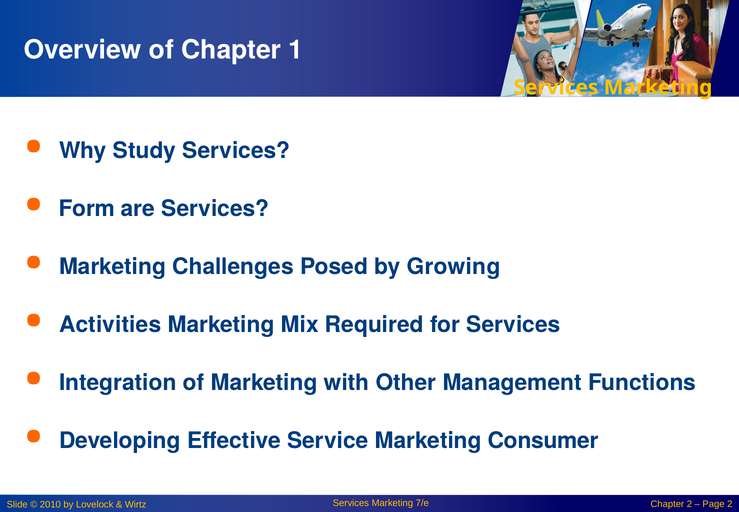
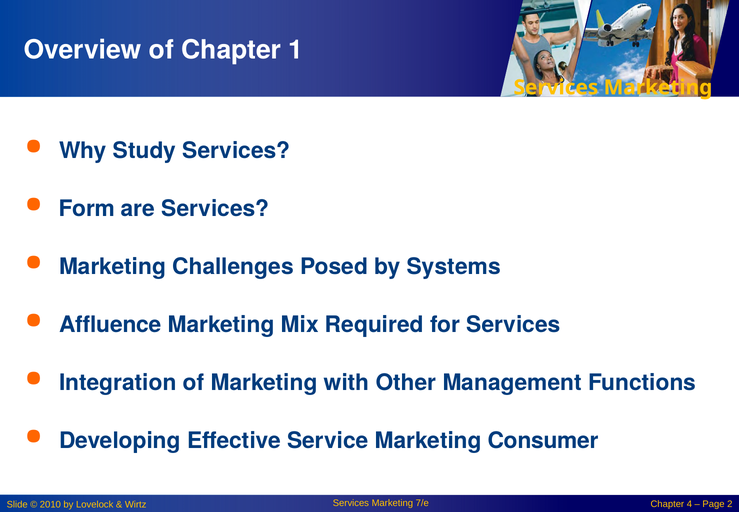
Growing: Growing -> Systems
Activities: Activities -> Affluence
Chapter 2: 2 -> 4
